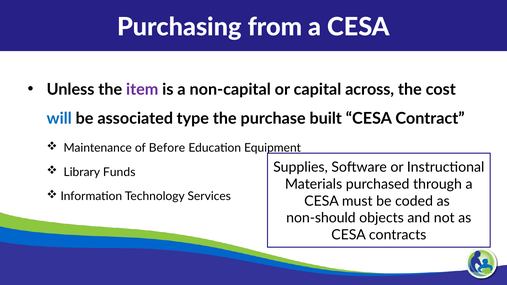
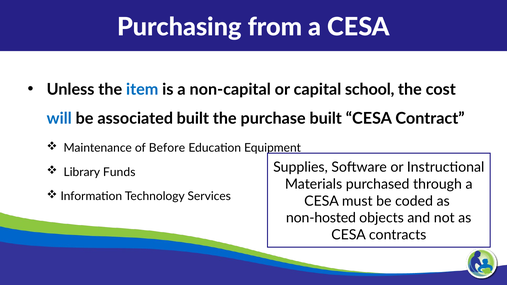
item colour: purple -> blue
across: across -> school
associated type: type -> built
non-should: non-should -> non-hosted
